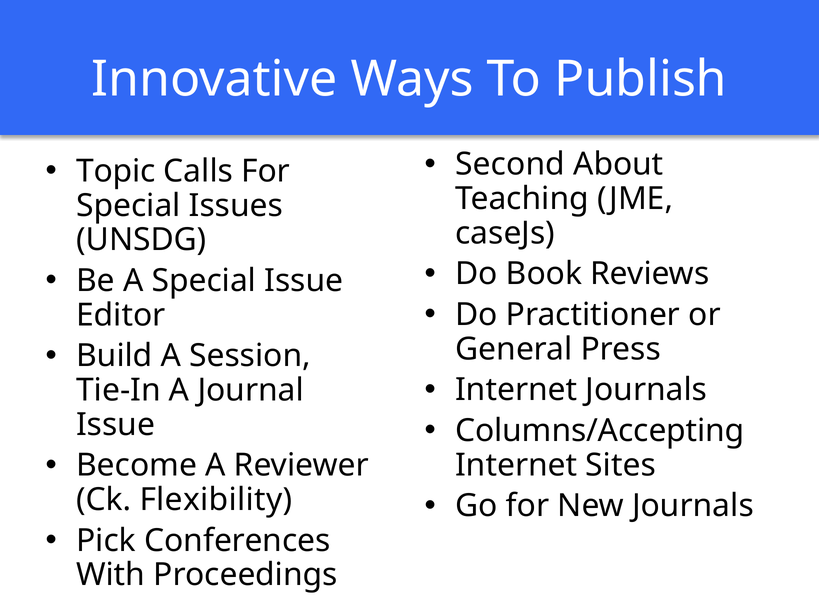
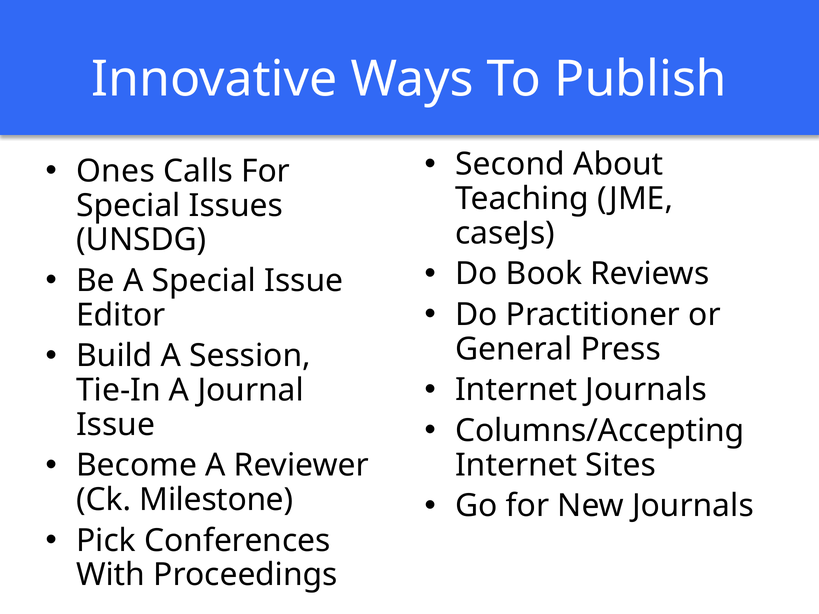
Topic: Topic -> Ones
Flexibility: Flexibility -> Milestone
